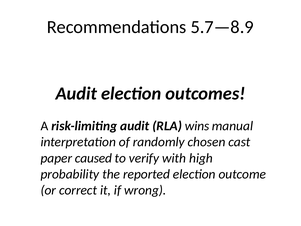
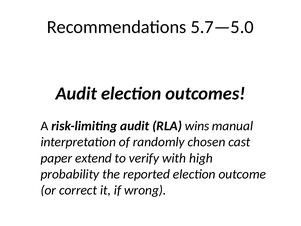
5.7—8.9: 5.7—8.9 -> 5.7—5.0
caused: caused -> extend
